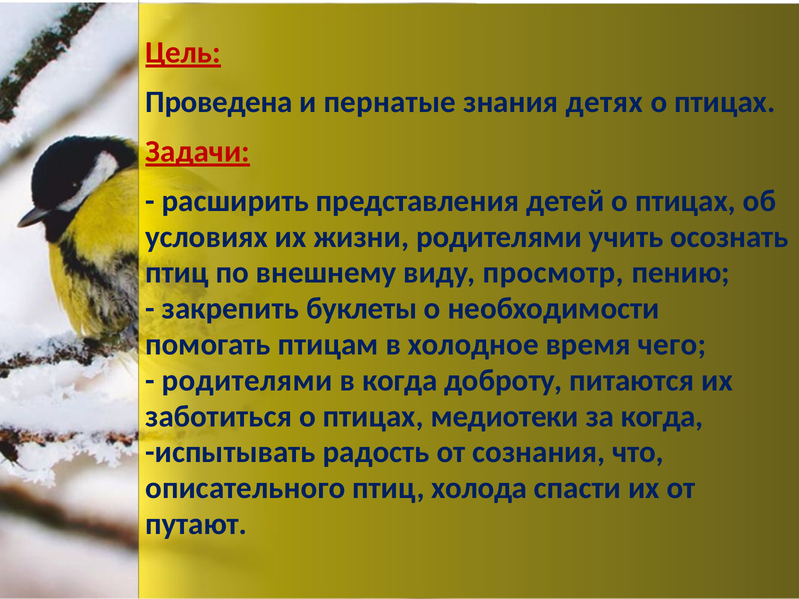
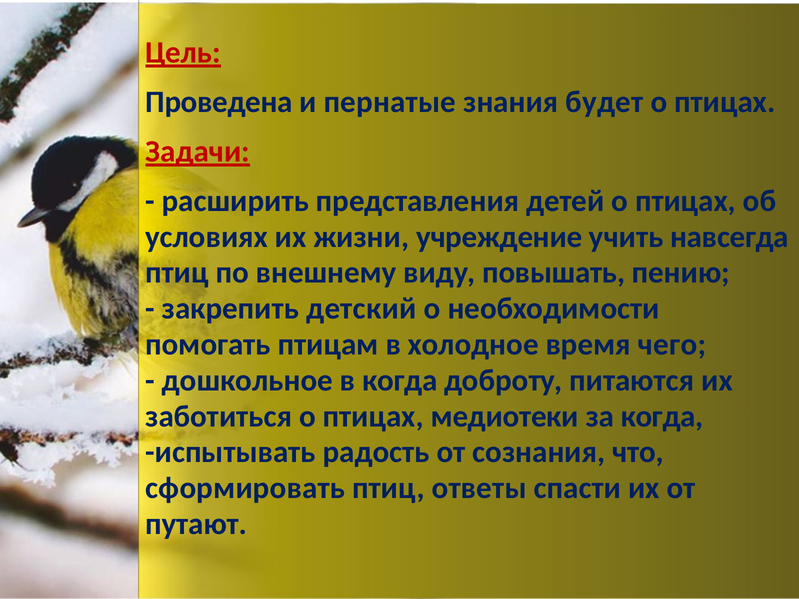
детях: детях -> будет
жизни родителями: родителями -> учреждение
осознать: осознать -> навсегда
просмотр: просмотр -> повышать
буклеты: буклеты -> детский
родителями at (247, 381): родителями -> дошкольное
описательного: описательного -> сформировать
холода: холода -> ответы
